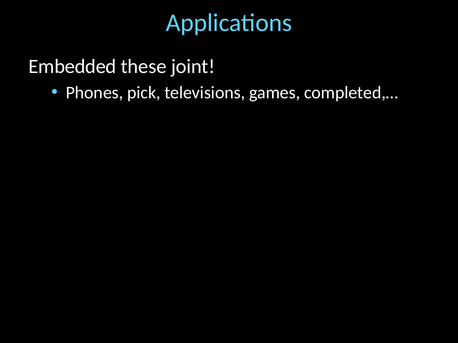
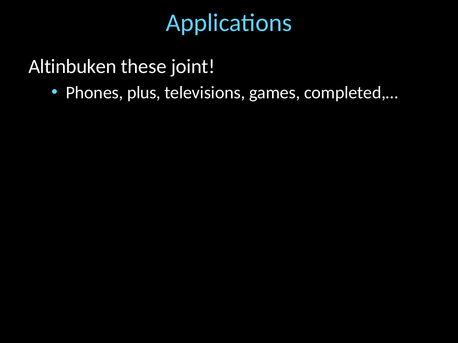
Embedded: Embedded -> Altinbuken
pick: pick -> plus
